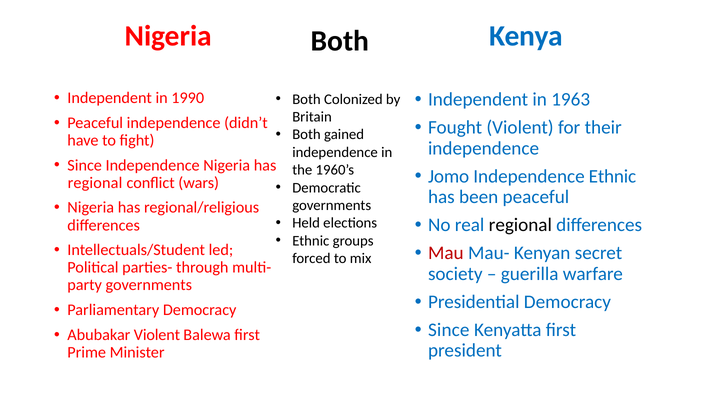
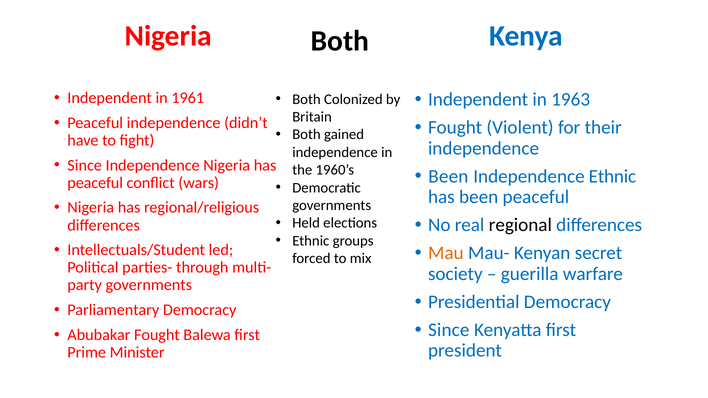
1990: 1990 -> 1961
Jomo at (449, 176): Jomo -> Been
regional at (95, 183): regional -> peaceful
Mau colour: red -> orange
Abubakar Violent: Violent -> Fought
